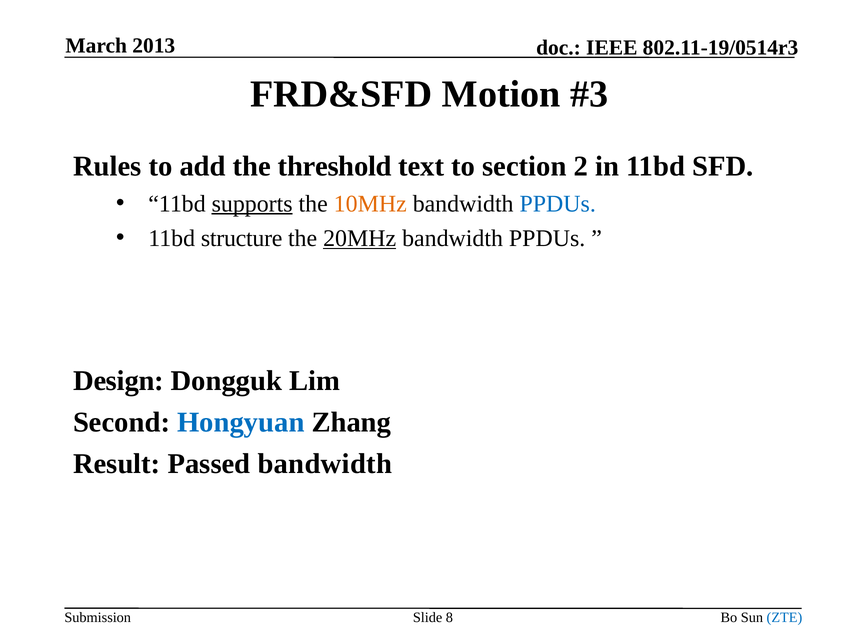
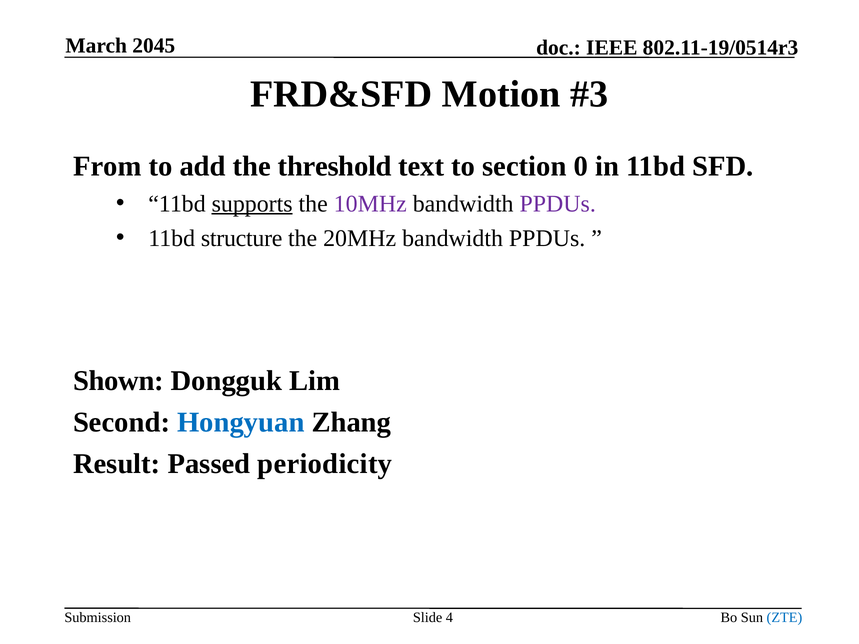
2013: 2013 -> 2045
Rules: Rules -> From
2: 2 -> 0
10MHz colour: orange -> purple
PPDUs at (558, 204) colour: blue -> purple
20MHz underline: present -> none
Design: Design -> Shown
Passed bandwidth: bandwidth -> periodicity
8: 8 -> 4
